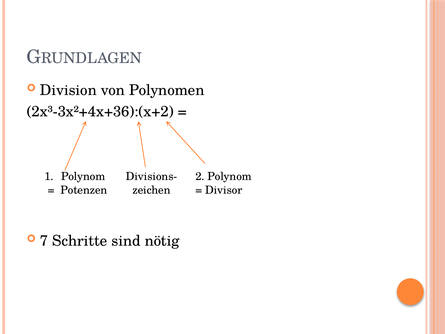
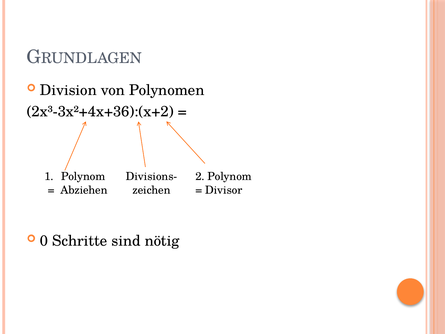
Potenzen: Potenzen -> Abziehen
7: 7 -> 0
